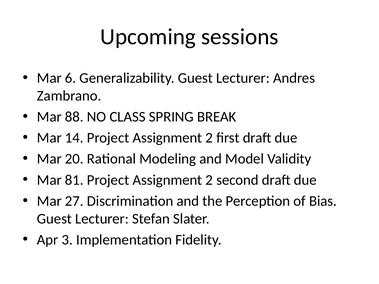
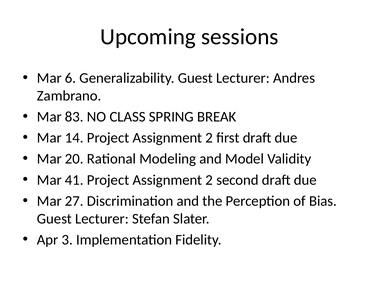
88: 88 -> 83
81: 81 -> 41
